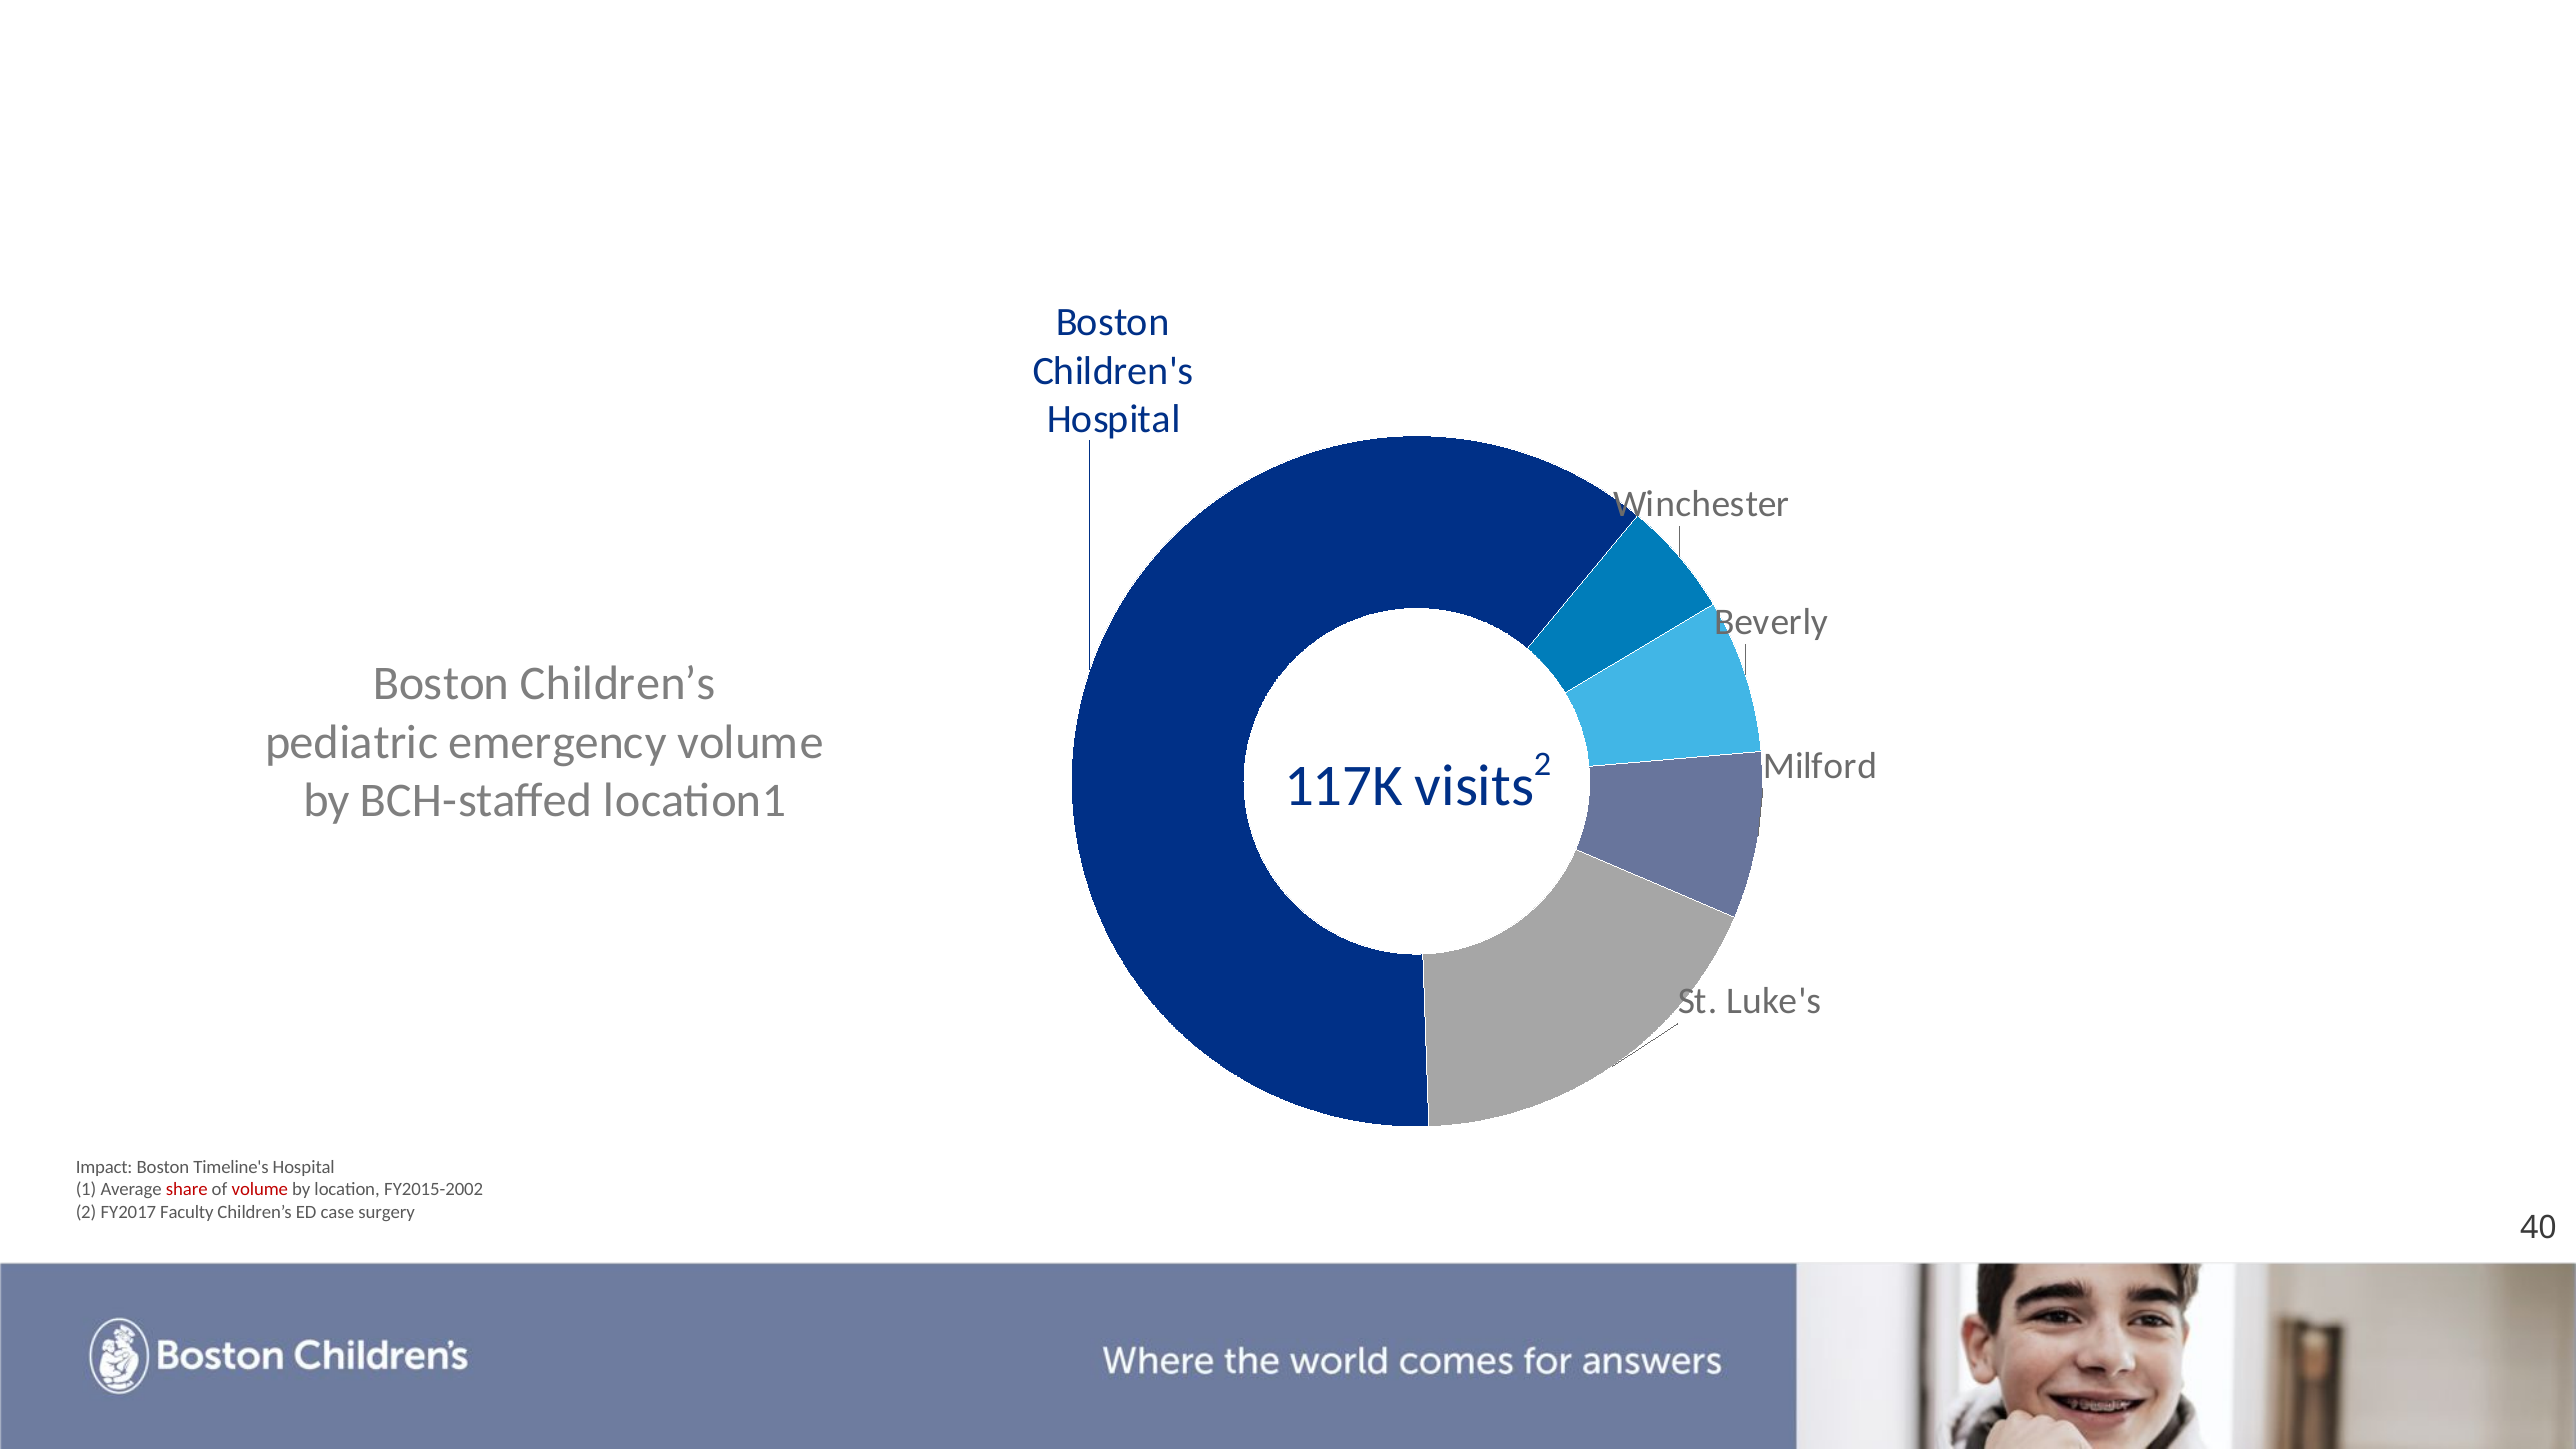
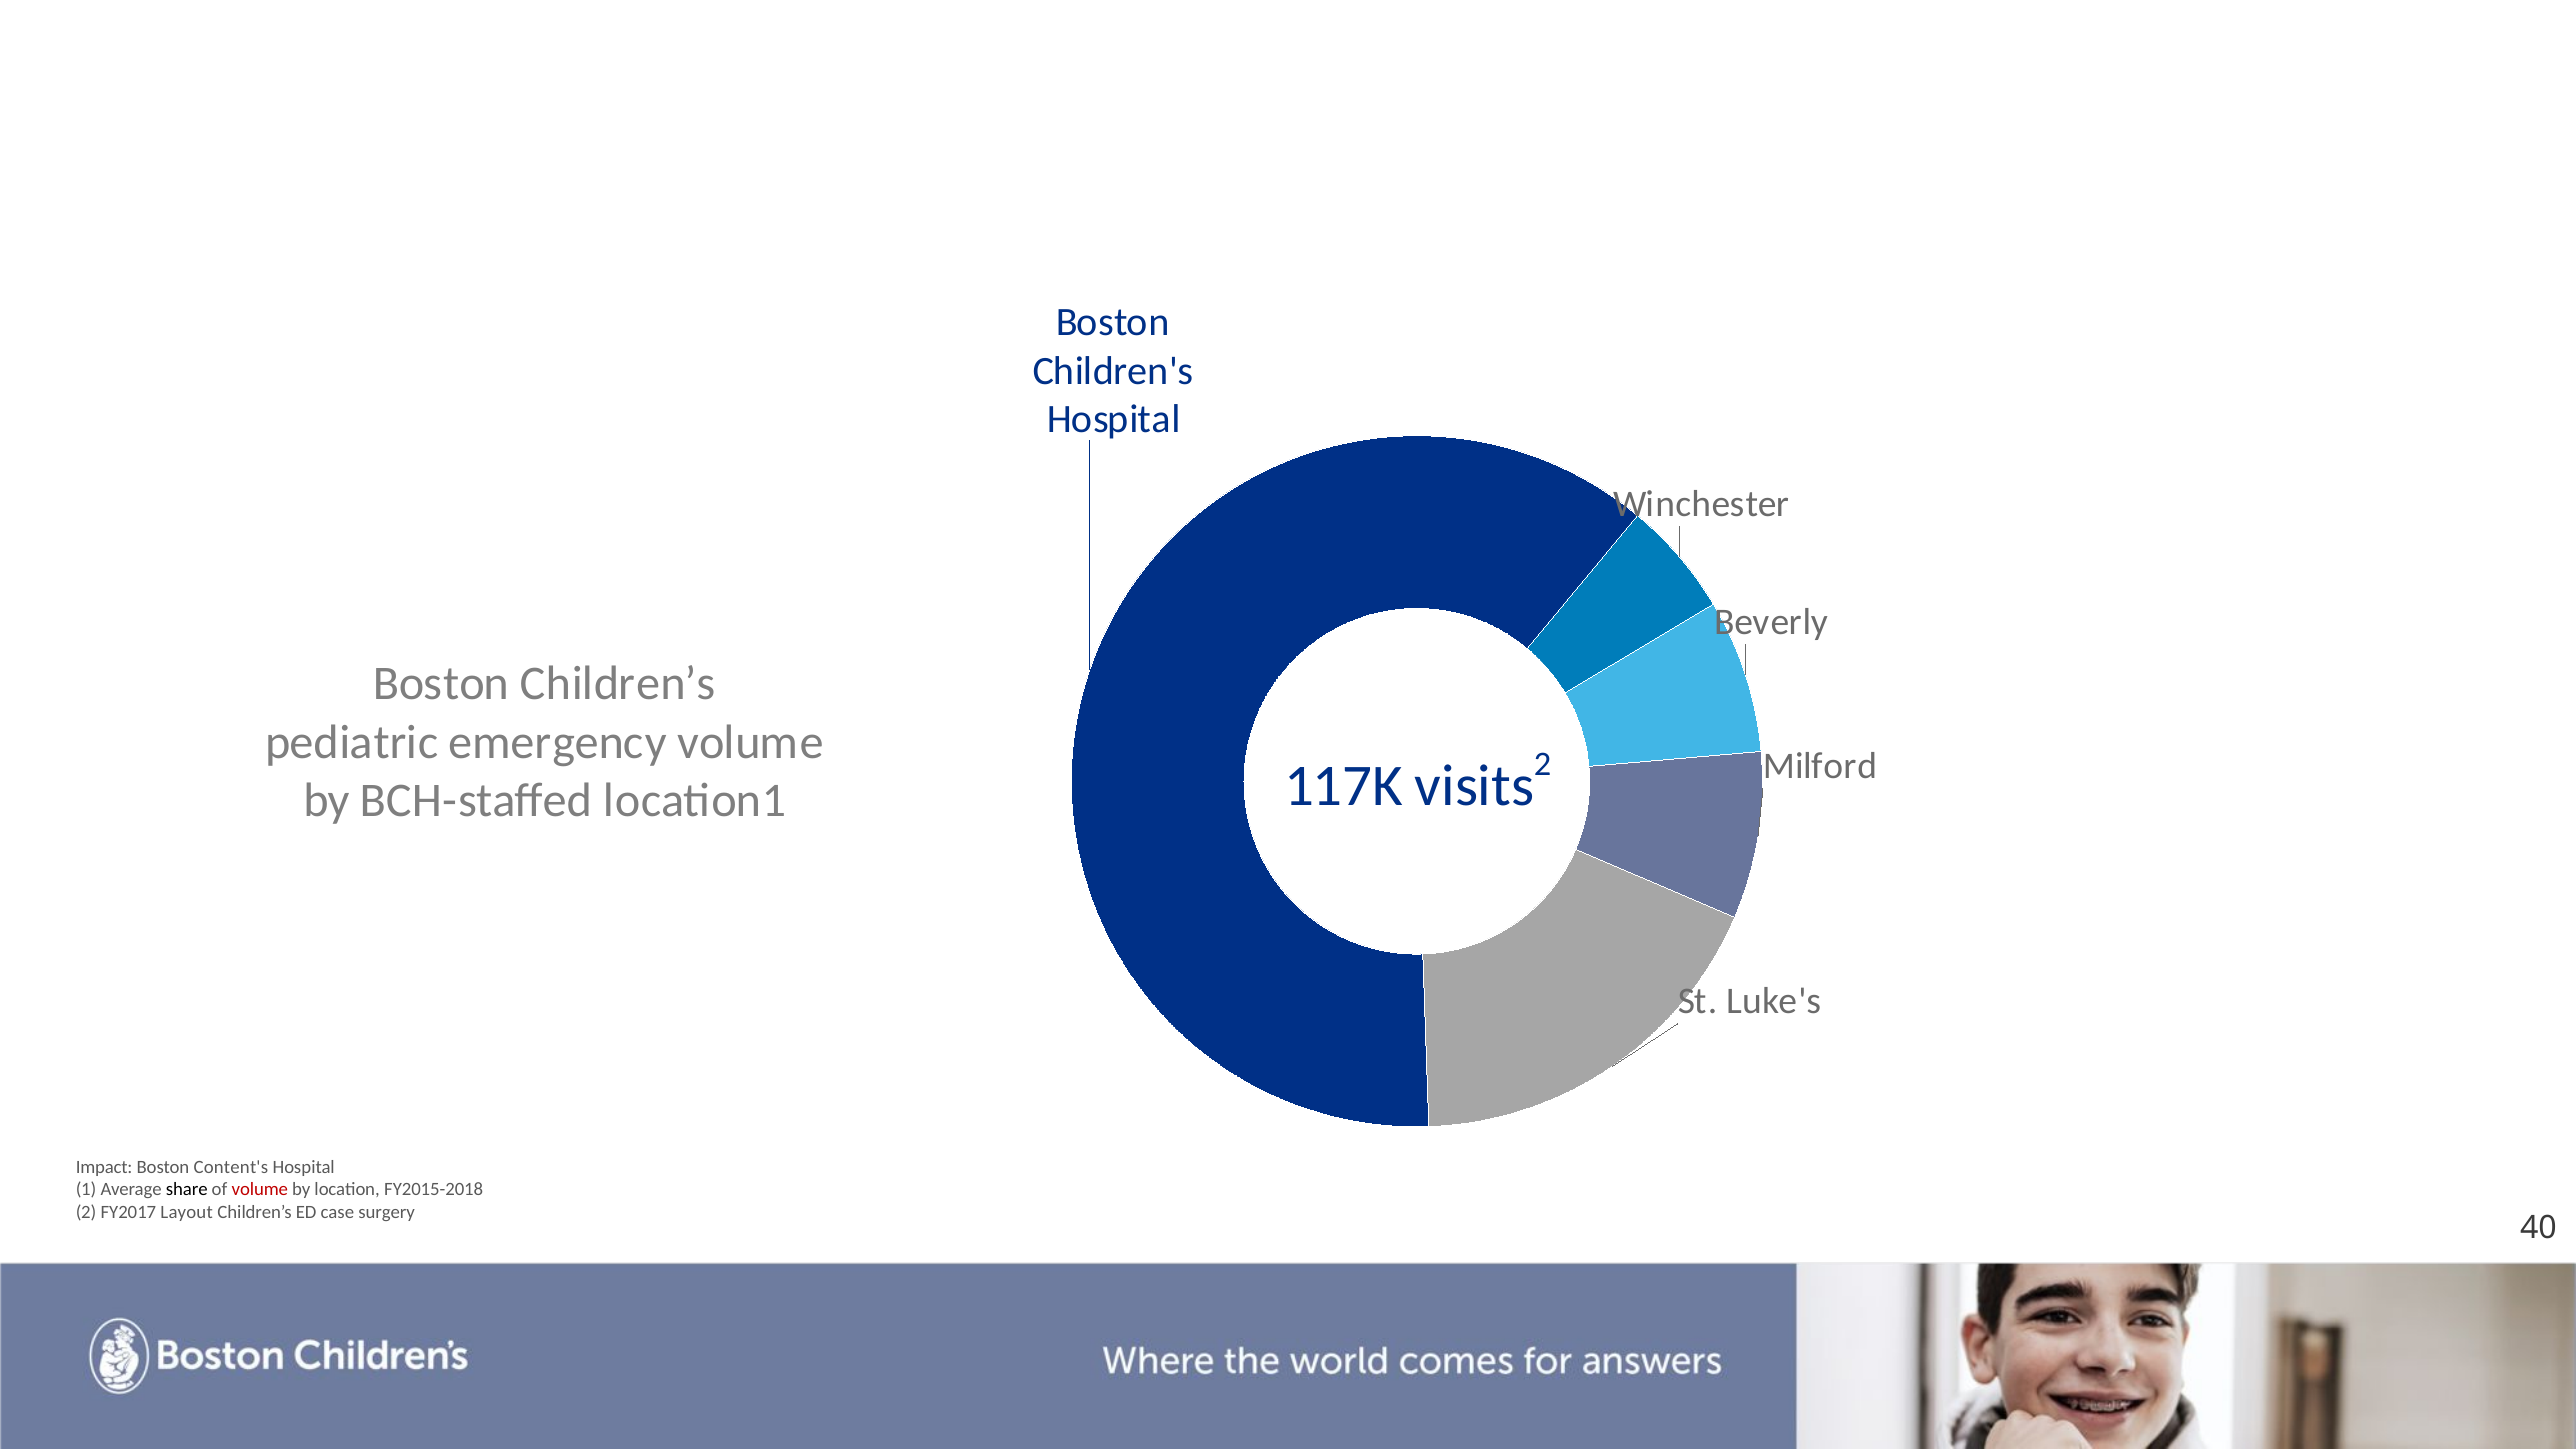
Timeline's: Timeline's -> Content's
share colour: red -> black
FY2015-2002: FY2015-2002 -> FY2015-2018
Faculty: Faculty -> Layout
